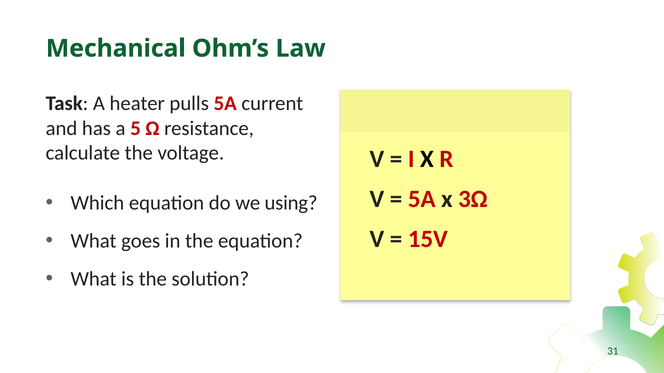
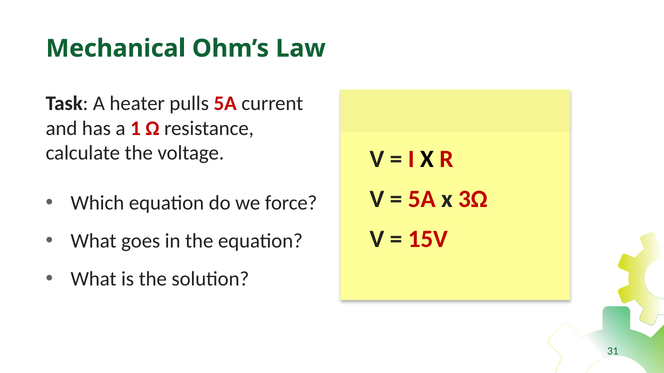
5: 5 -> 1
using: using -> force
